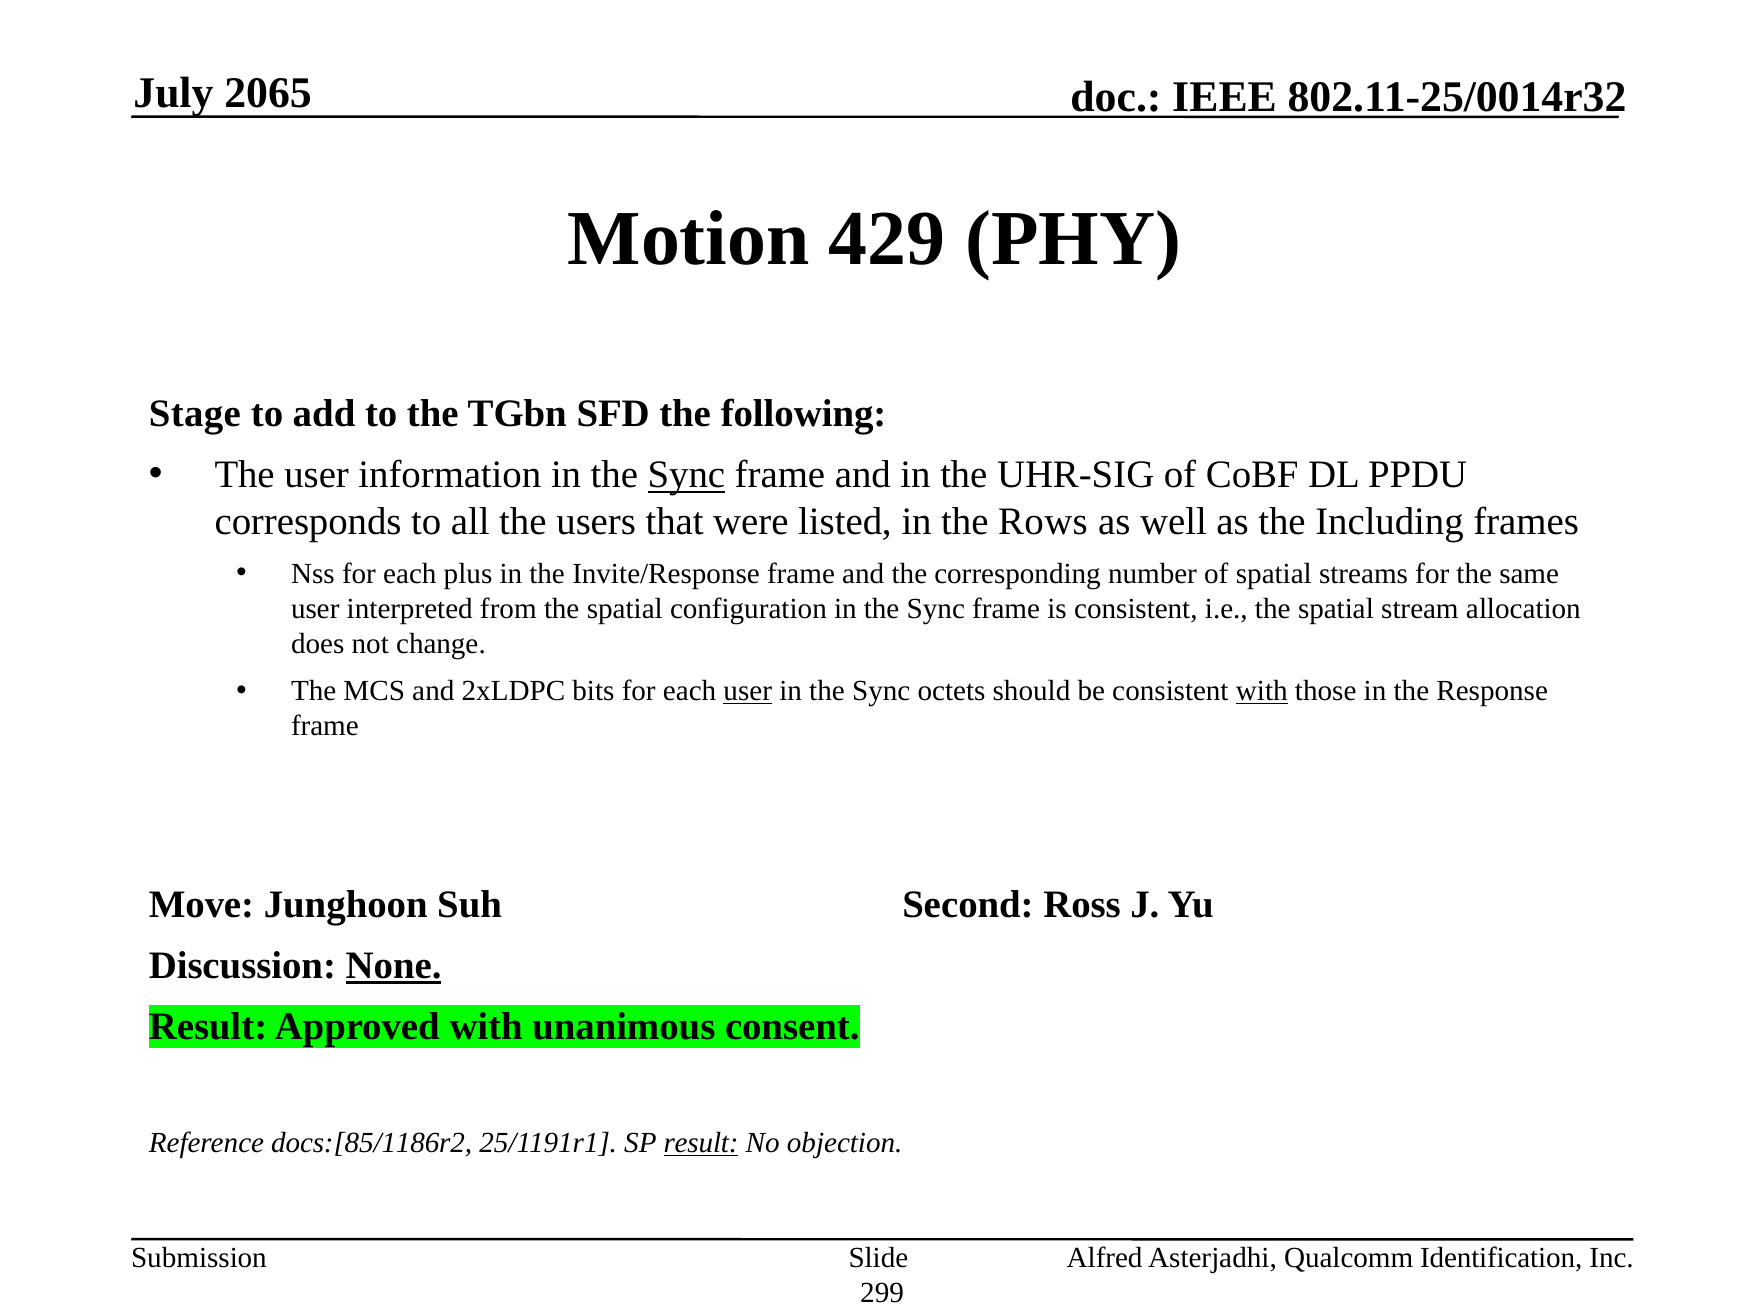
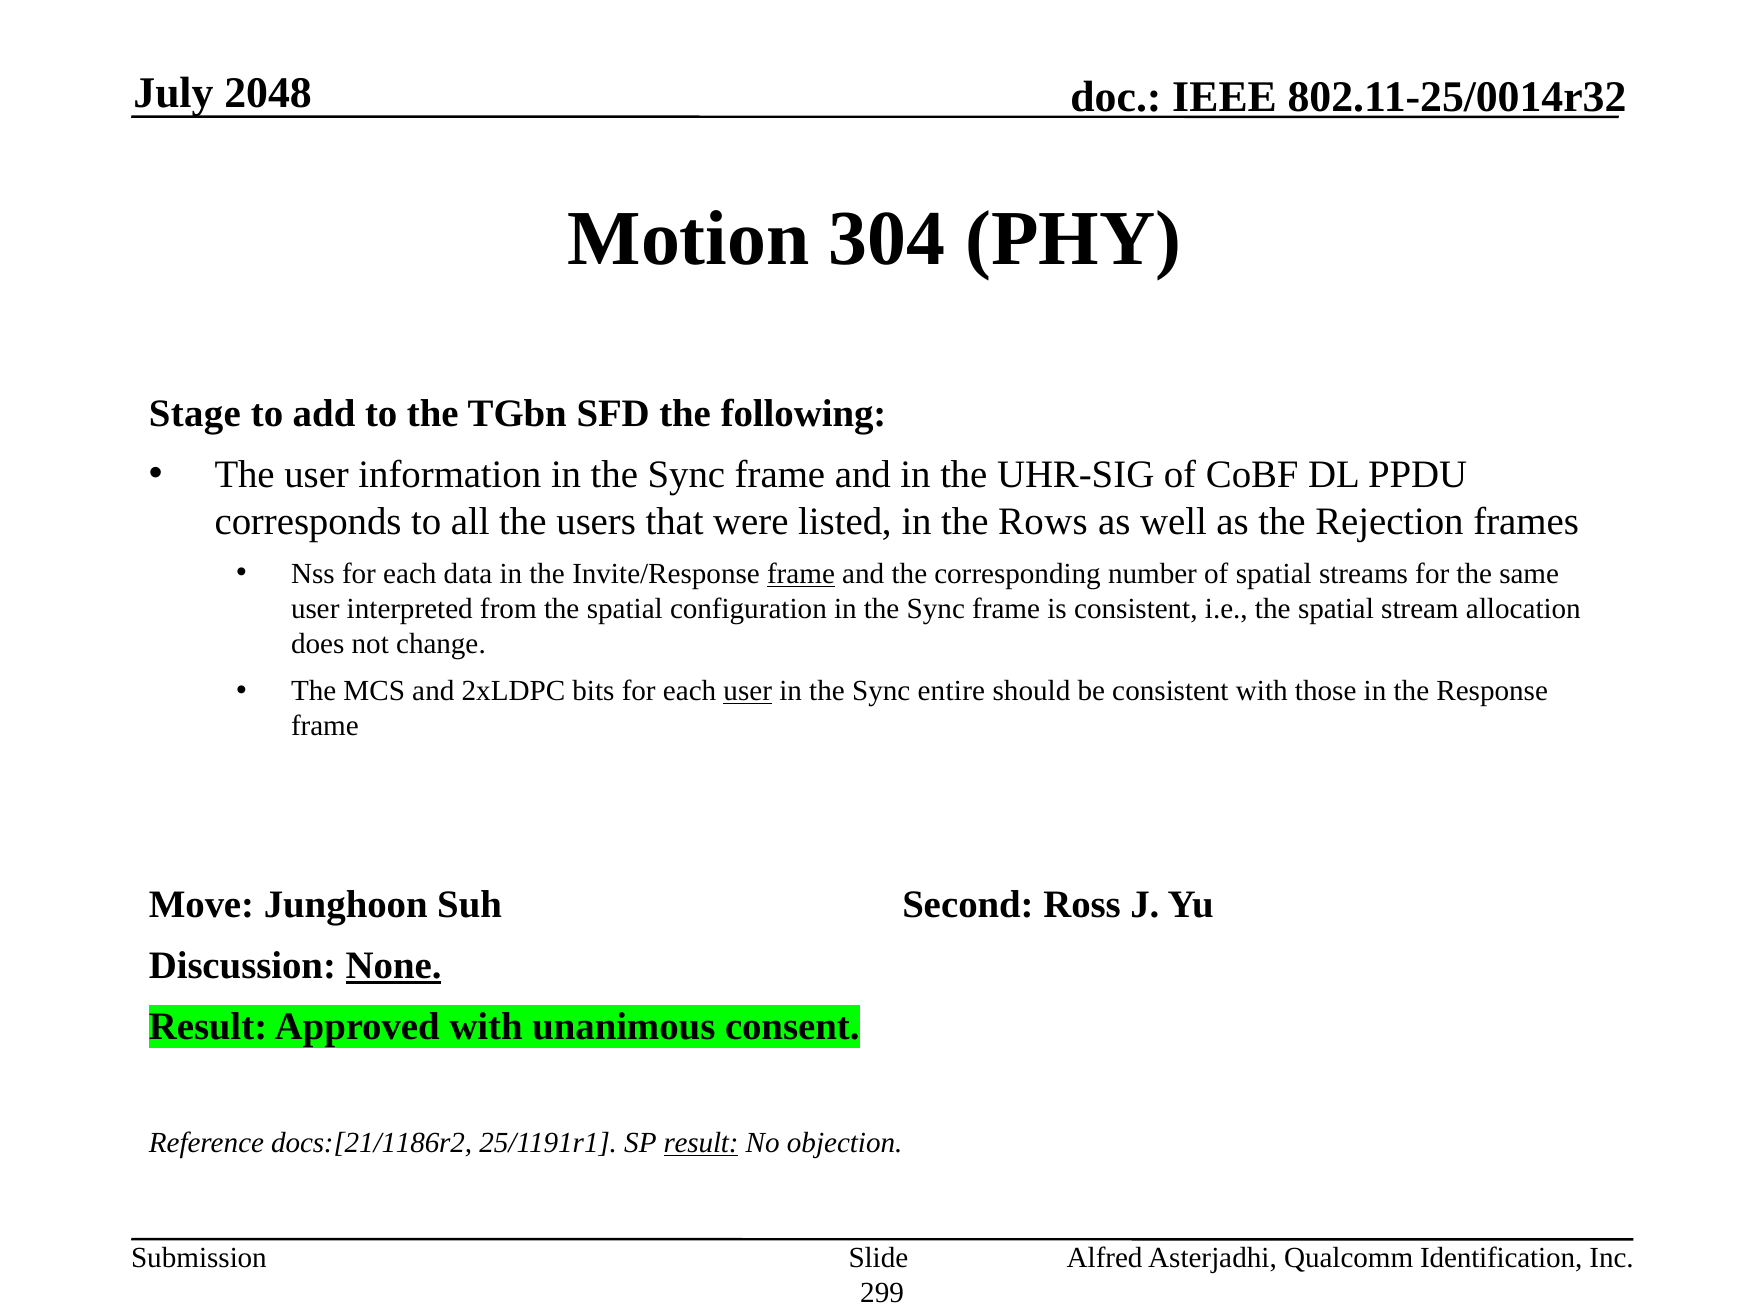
2065: 2065 -> 2048
429: 429 -> 304
Sync at (686, 475) underline: present -> none
Including: Including -> Rejection
plus: plus -> data
frame at (801, 574) underline: none -> present
octets: octets -> entire
with at (1262, 691) underline: present -> none
docs:[85/1186r2: docs:[85/1186r2 -> docs:[21/1186r2
